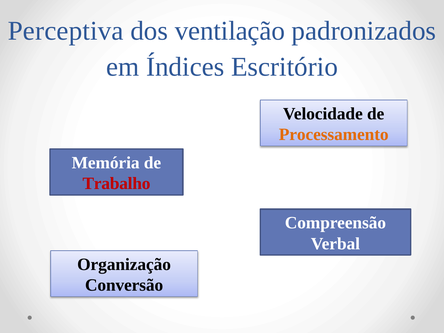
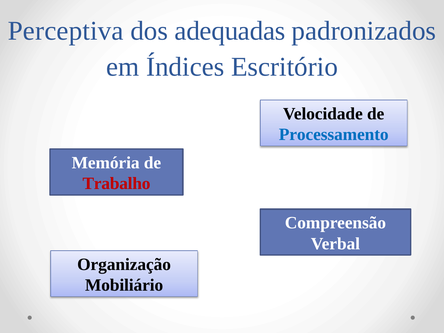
ventilação: ventilação -> adequadas
Processamento colour: orange -> blue
Conversão: Conversão -> Mobiliário
